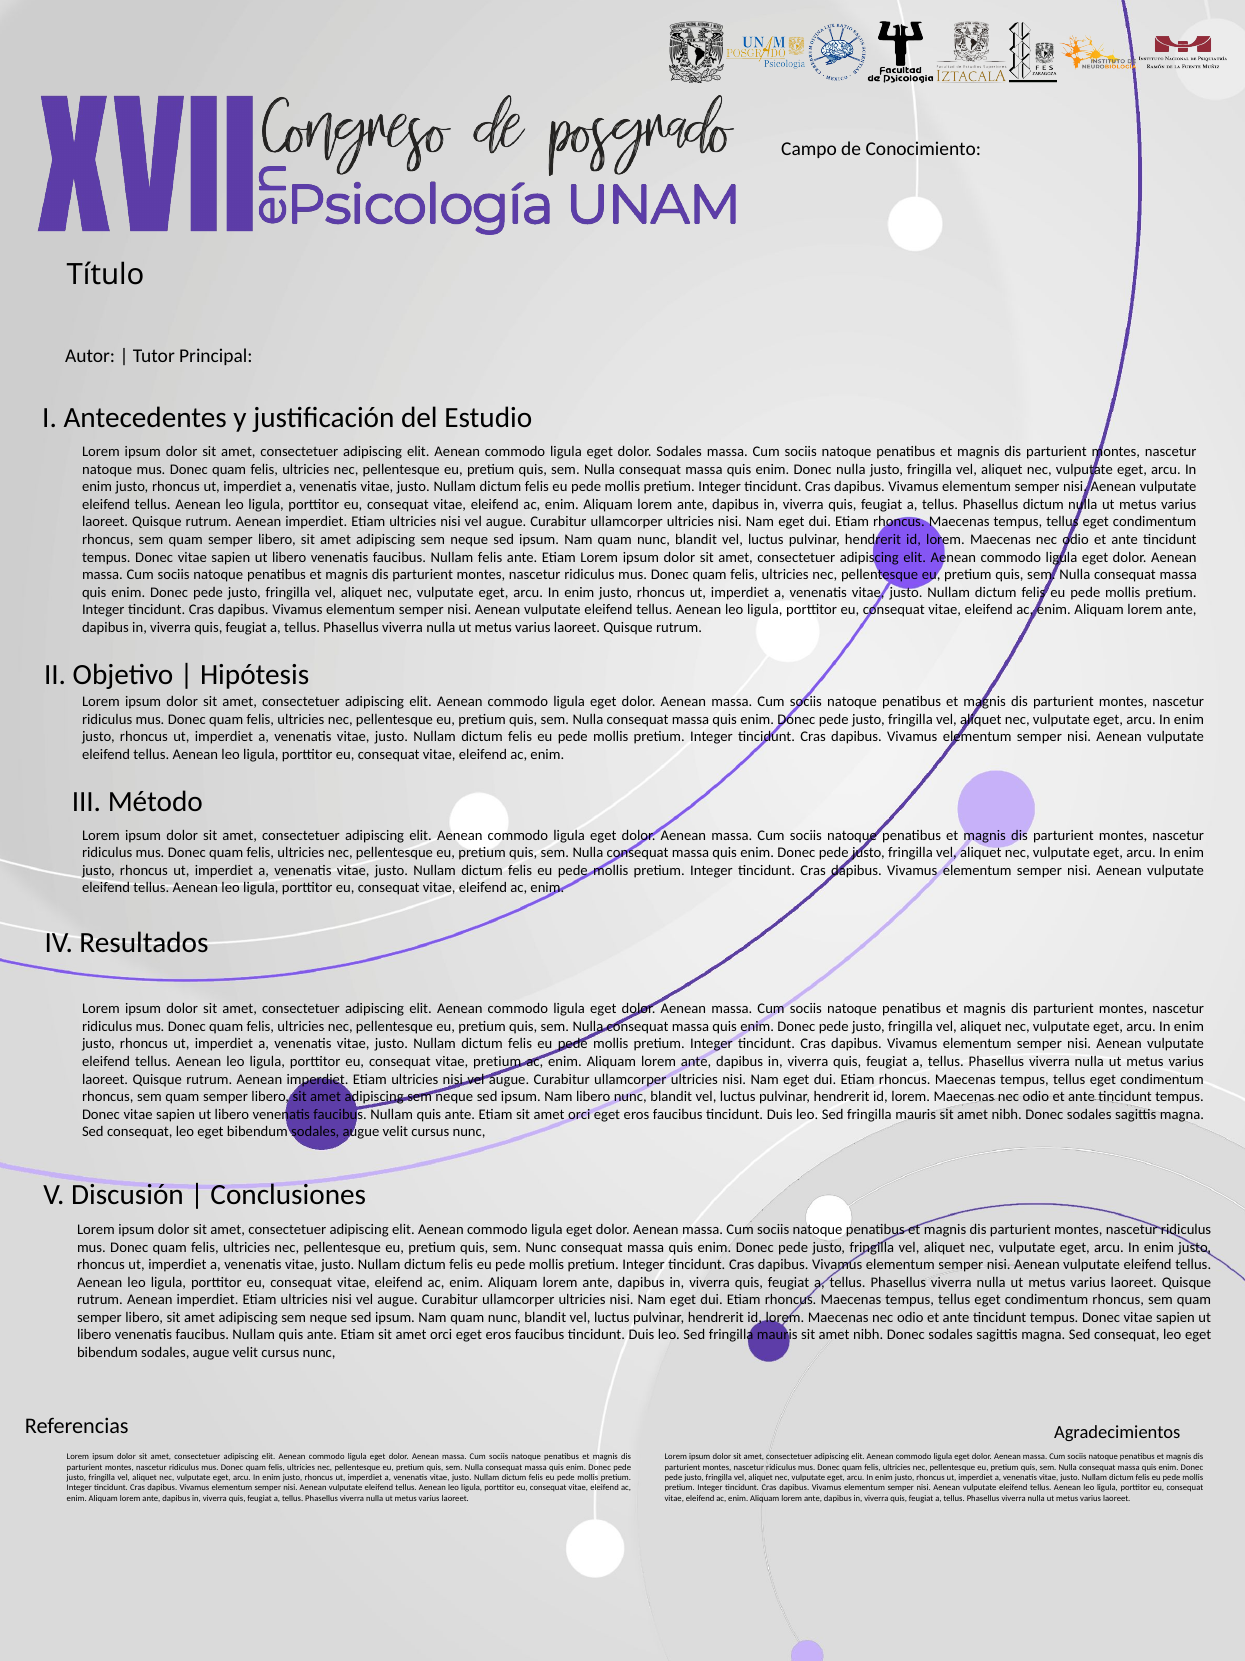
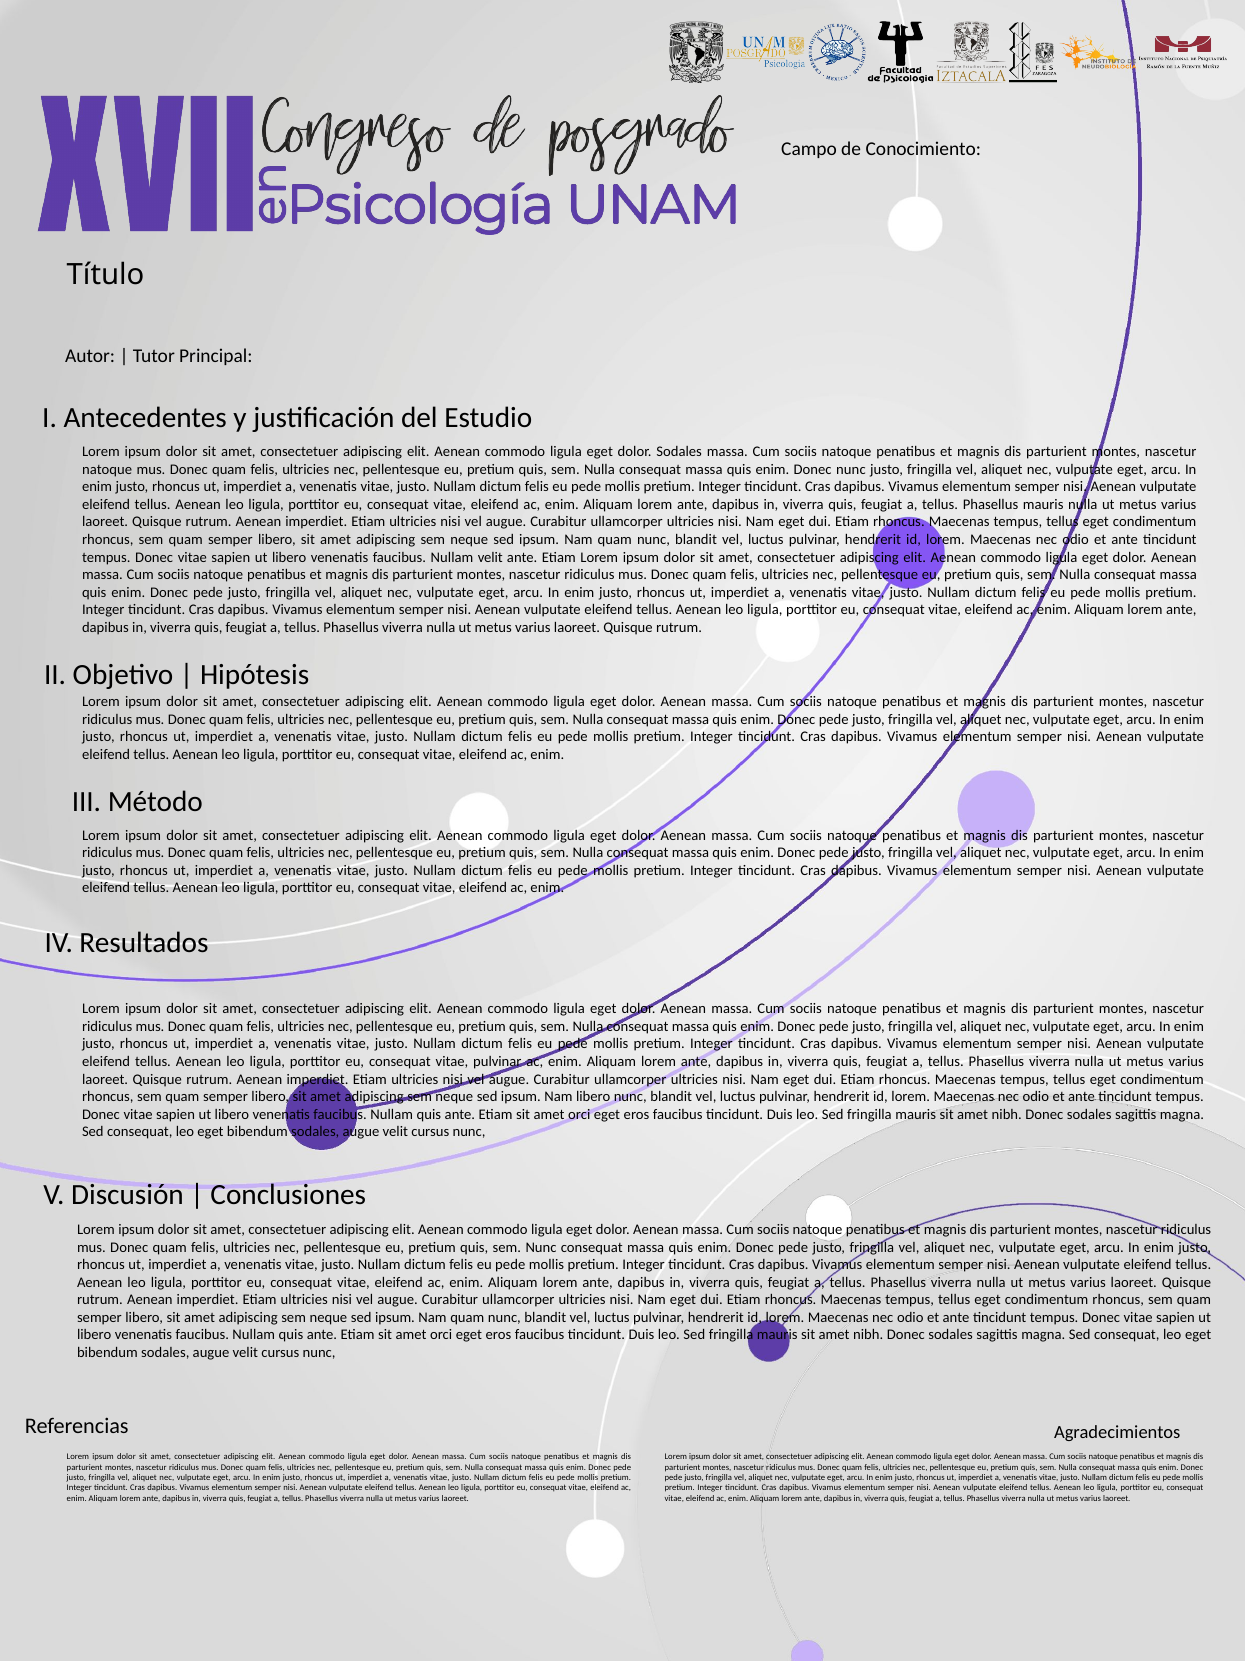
Donec nulla: nulla -> nunc
Phasellus dictum: dictum -> mauris
Nullam felis: felis -> velit
vitae pretium: pretium -> pulvinar
